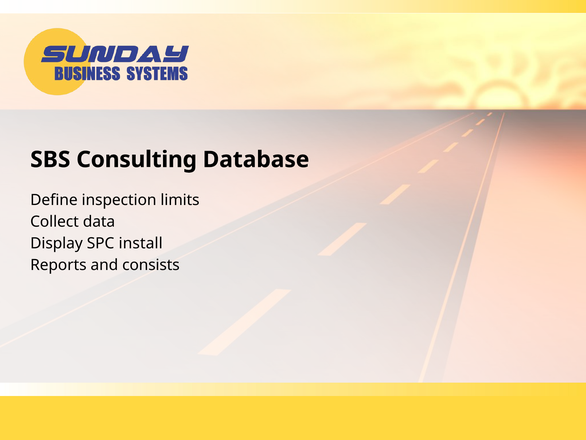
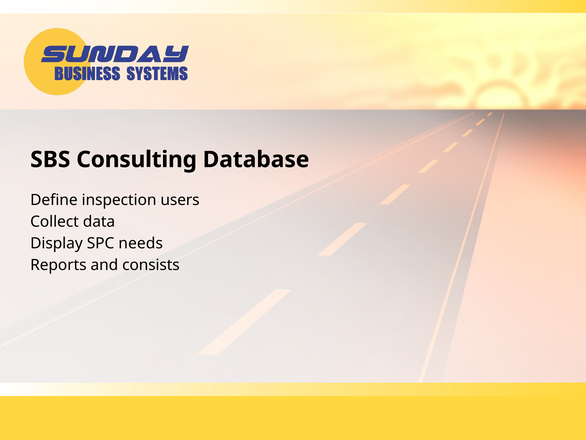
limits: limits -> users
install: install -> needs
